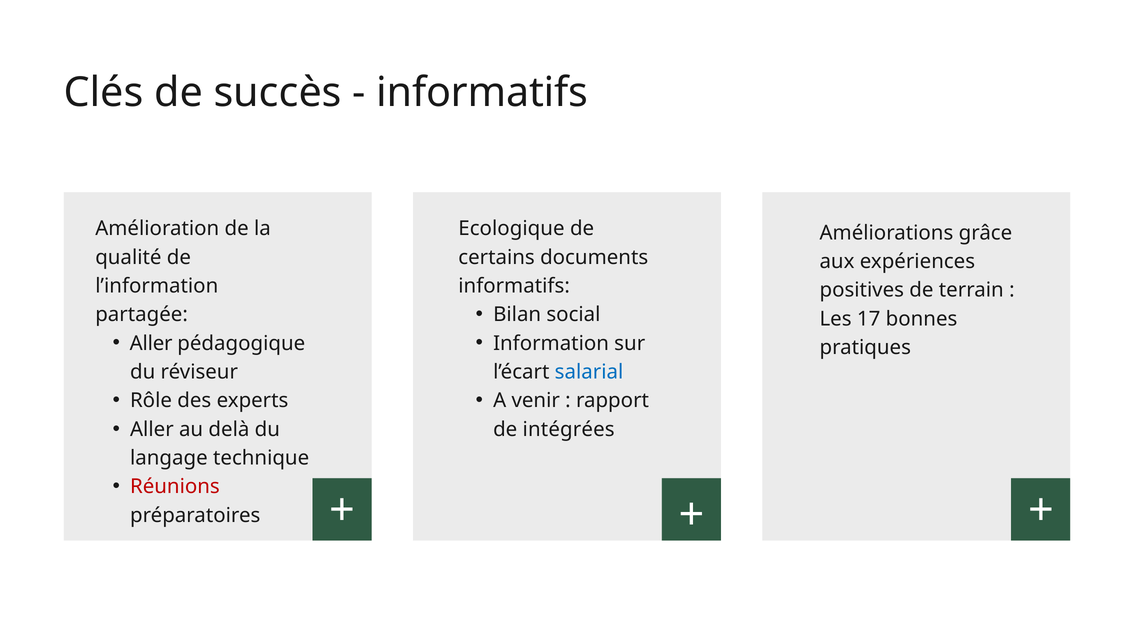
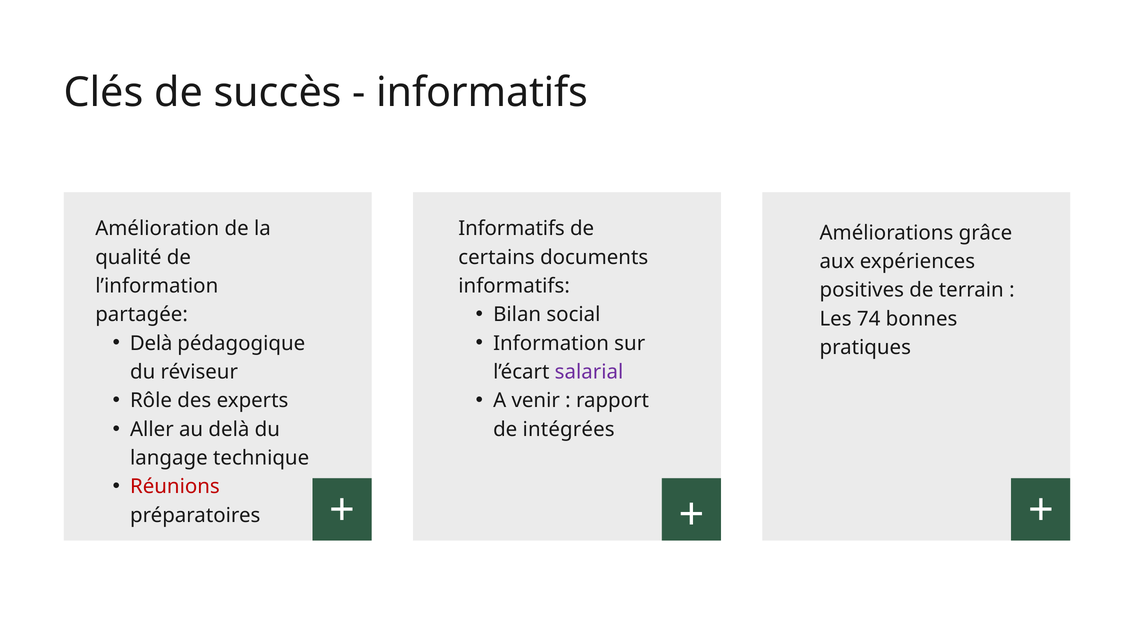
Ecologique at (511, 229): Ecologique -> Informatifs
17: 17 -> 74
Aller at (151, 343): Aller -> Delà
salarial colour: blue -> purple
